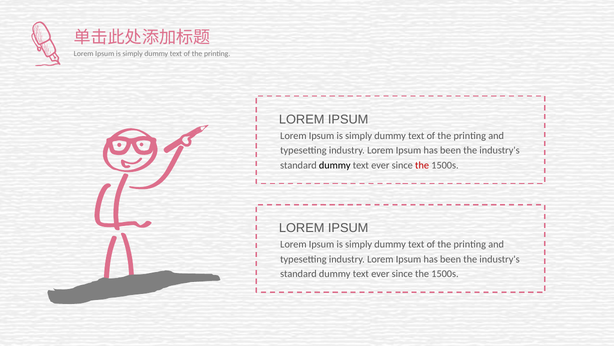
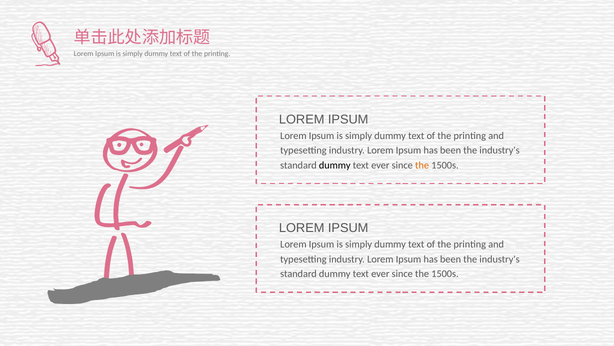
the at (422, 165) colour: red -> orange
